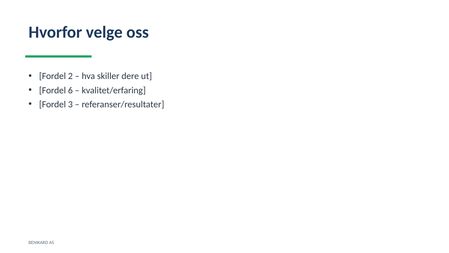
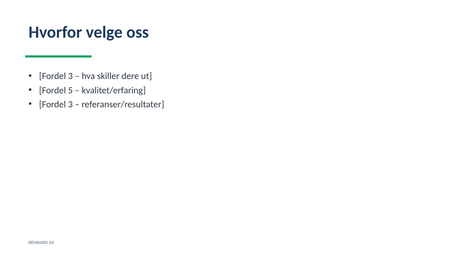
2 at (70, 76): 2 -> 3
6: 6 -> 5
